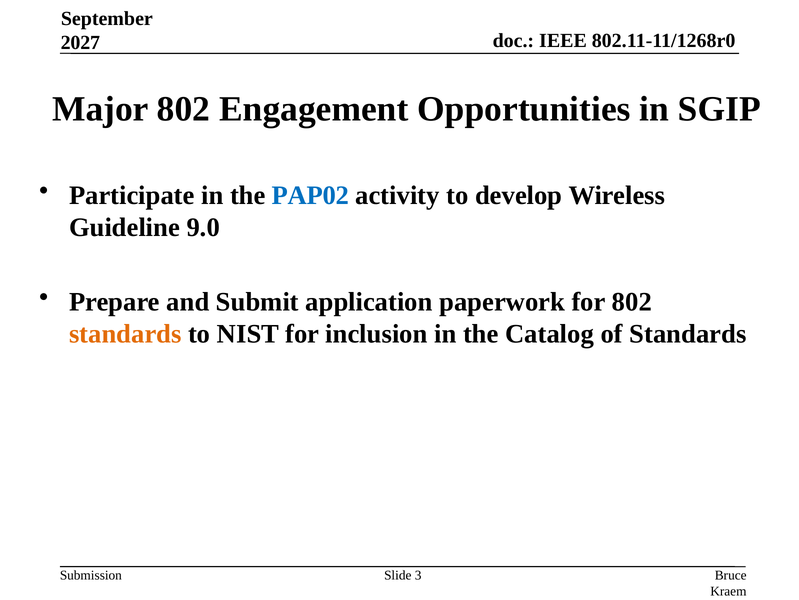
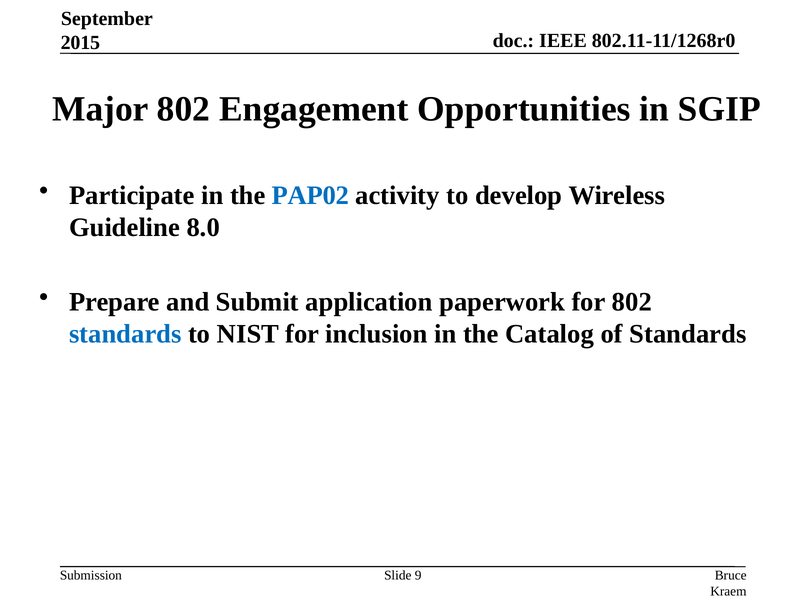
2027: 2027 -> 2015
9.0: 9.0 -> 8.0
standards at (125, 333) colour: orange -> blue
3: 3 -> 9
